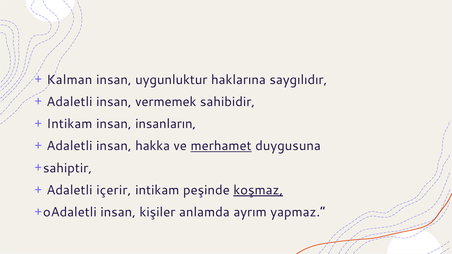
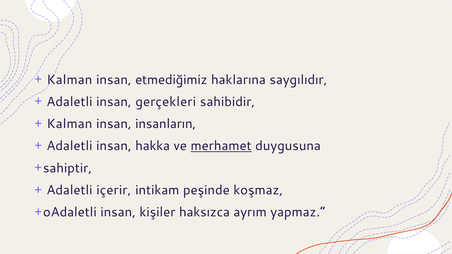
uygunluktur: uygunluktur -> etmediğimiz
vermemek: vermemek -> gerçekleri
Intikam at (69, 124): Intikam -> Kalman
koşmaz underline: present -> none
anlamda: anlamda -> haksızca
